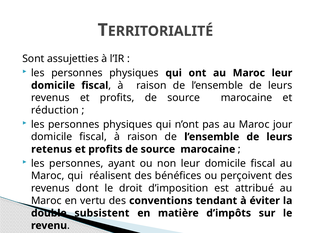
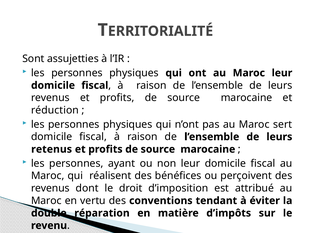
jour: jour -> sert
subsistent: subsistent -> réparation
